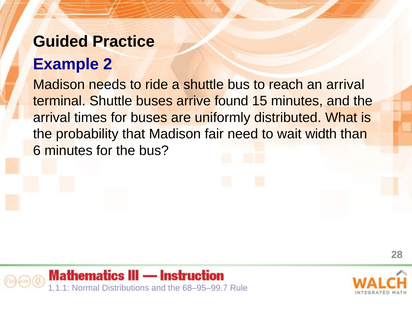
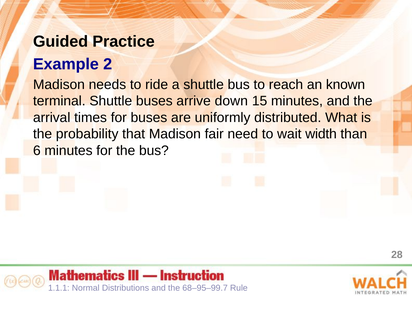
an arrival: arrival -> known
found: found -> down
